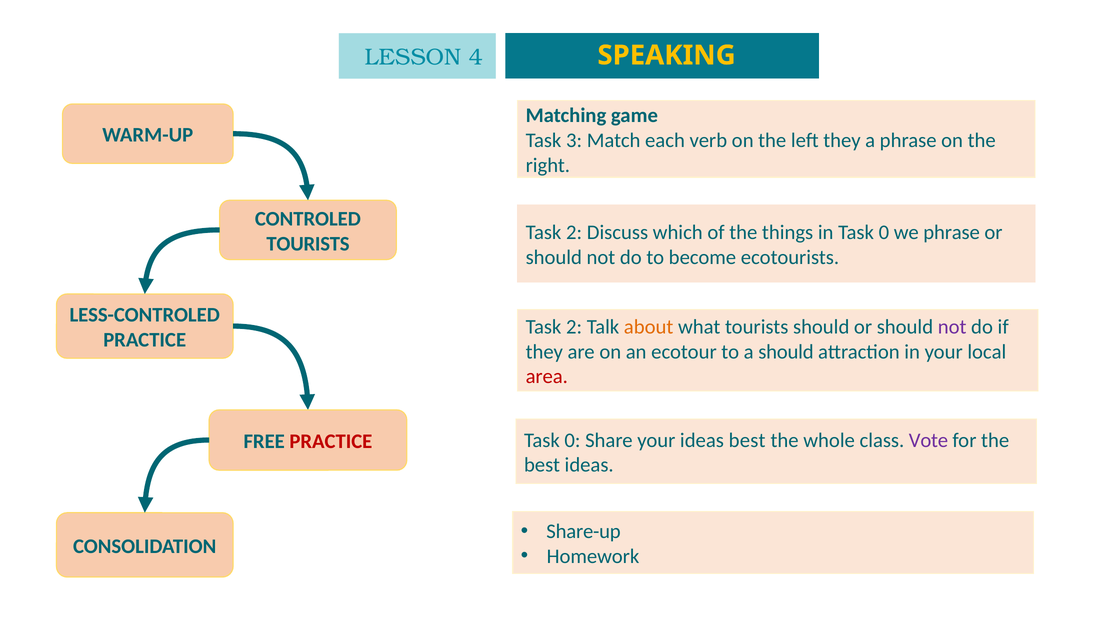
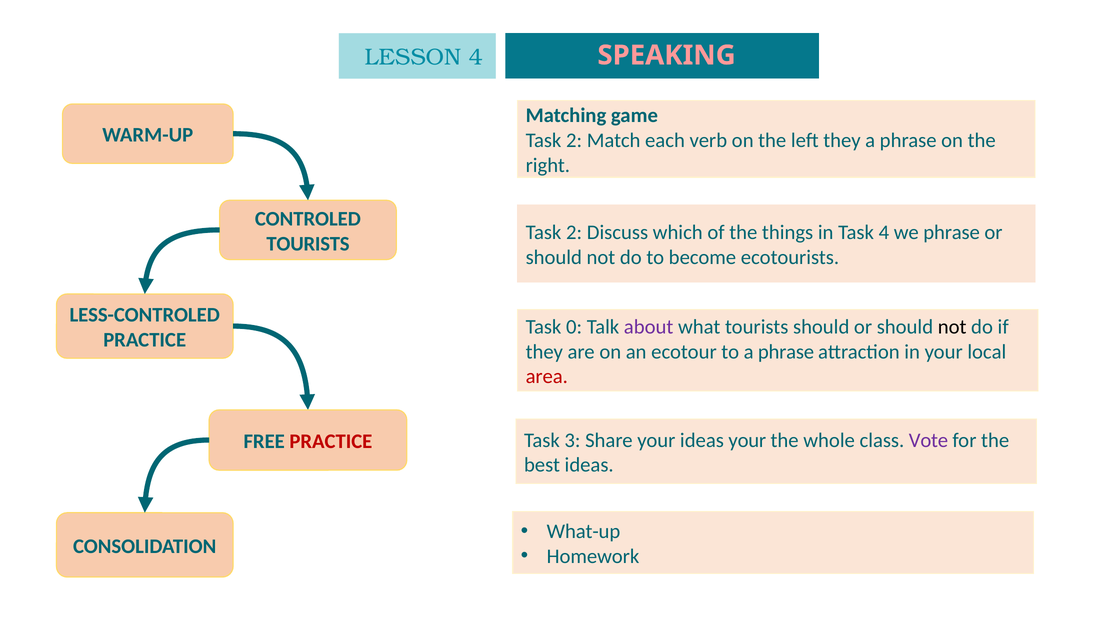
SPEAKING colour: yellow -> pink
3 at (574, 140): 3 -> 2
in Task 0: 0 -> 4
2 at (574, 327): 2 -> 0
about colour: orange -> purple
not at (952, 327) colour: purple -> black
to a should: should -> phrase
0 at (572, 440): 0 -> 3
ideas best: best -> your
Share-up: Share-up -> What-up
